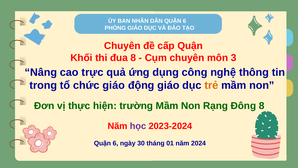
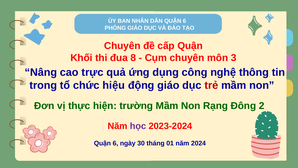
chức giáo: giáo -> hiệu
trẻ colour: orange -> red
Đông 8: 8 -> 2
